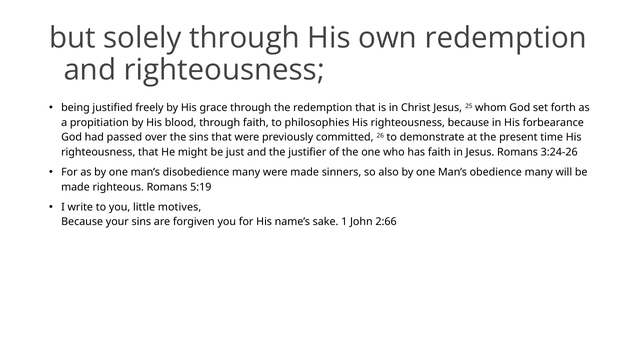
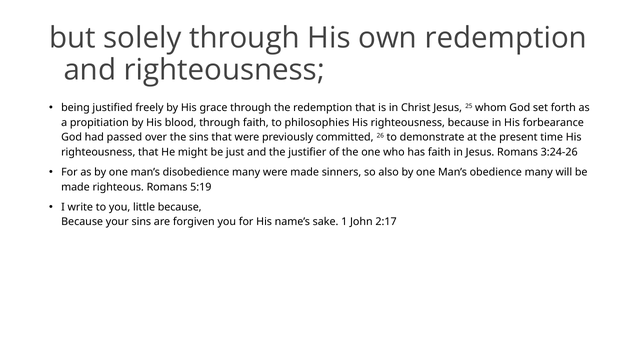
little motives: motives -> because
2:66: 2:66 -> 2:17
